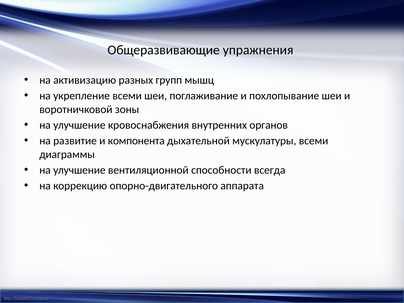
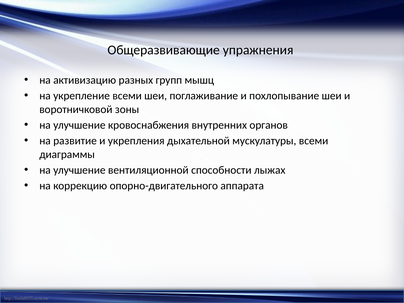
компонента: компонента -> укрепления
всегда: всегда -> лыжах
